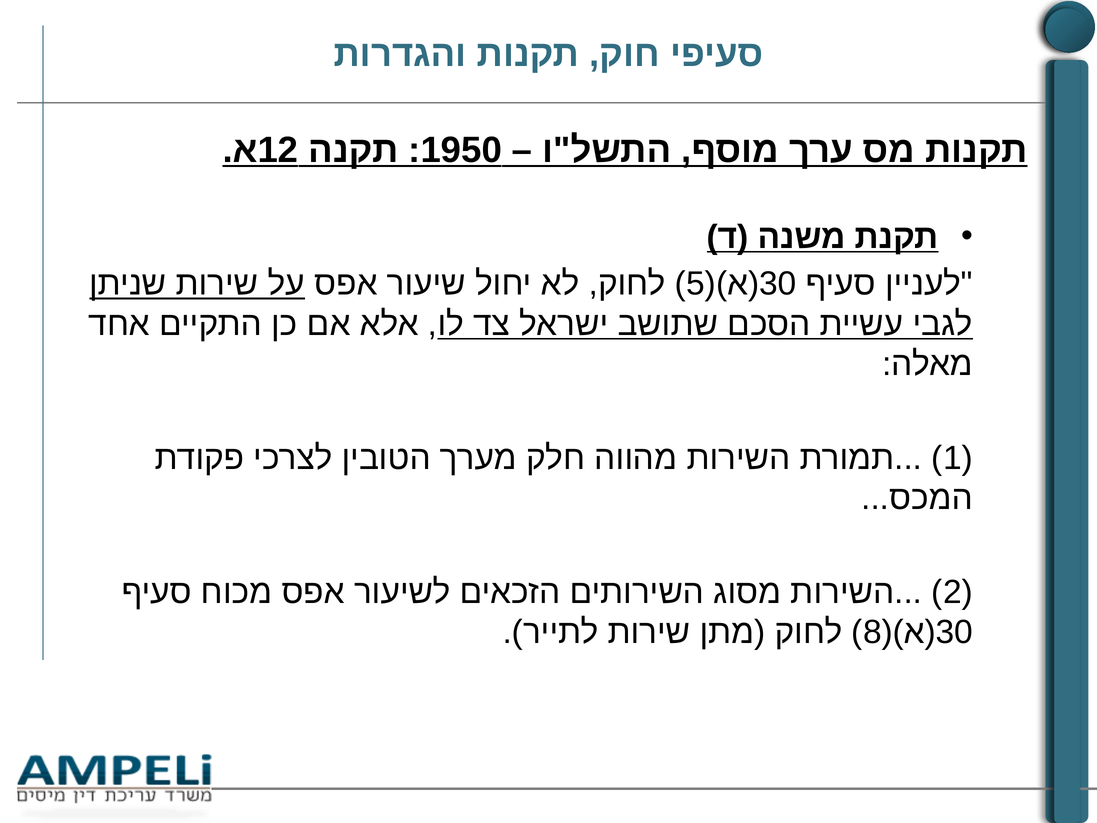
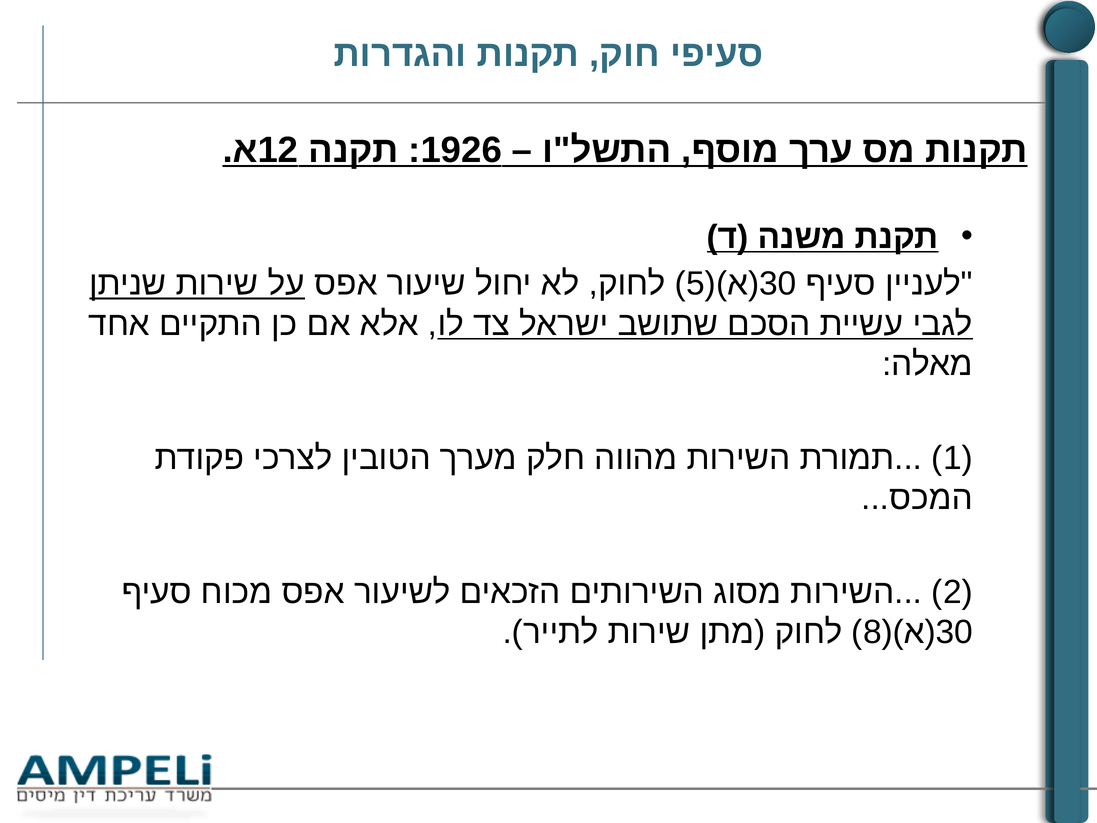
1950: 1950 -> 1926
